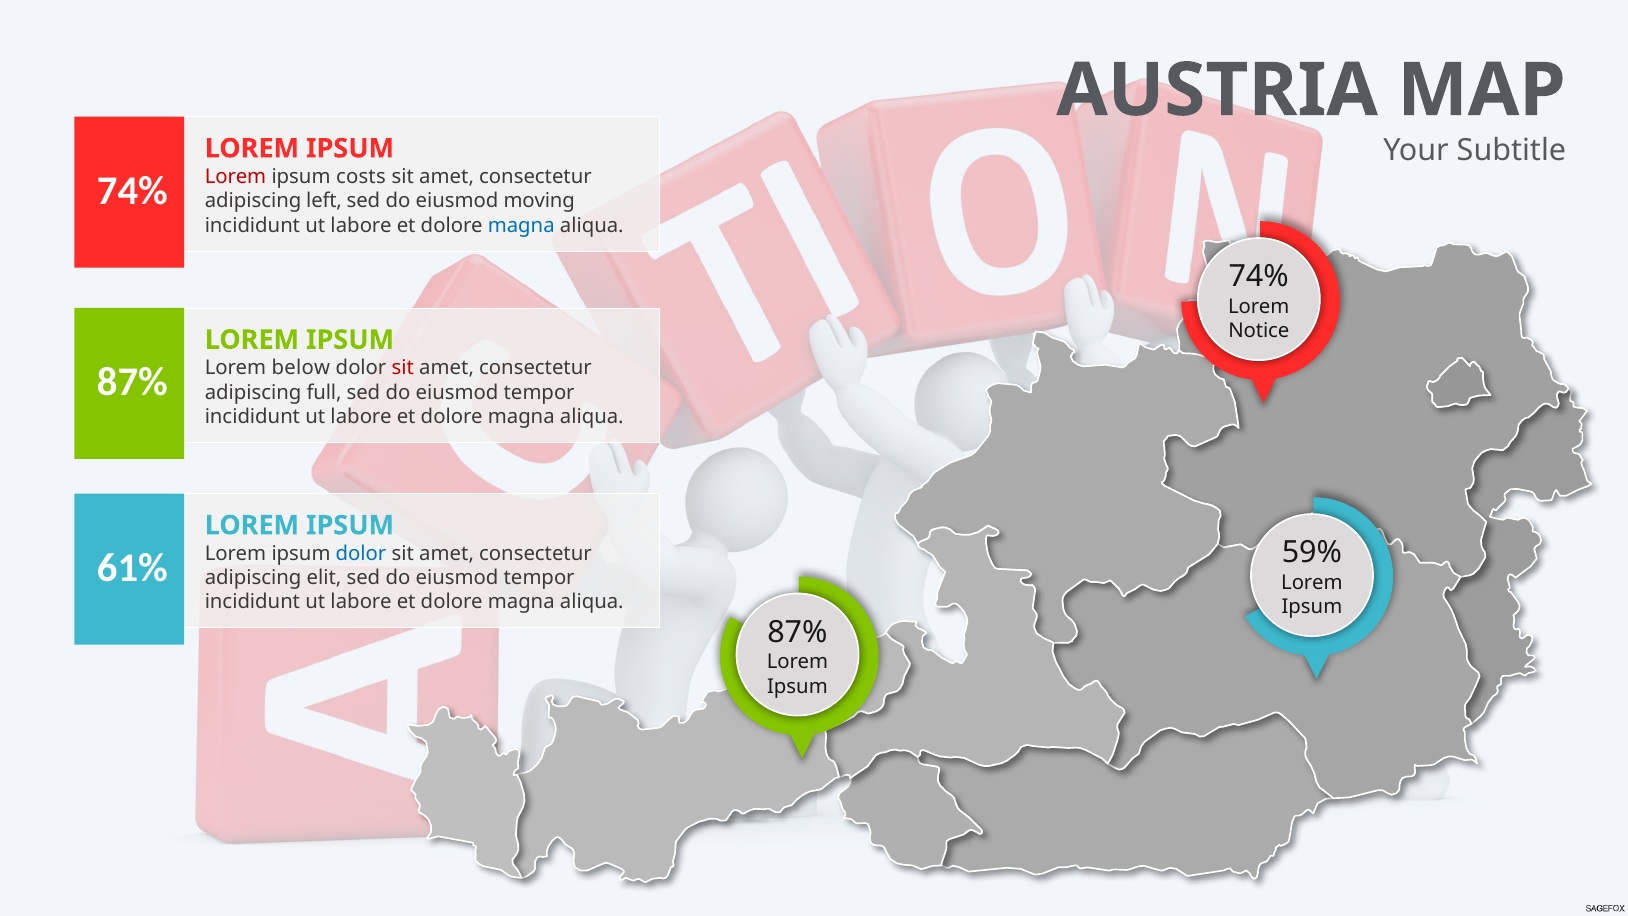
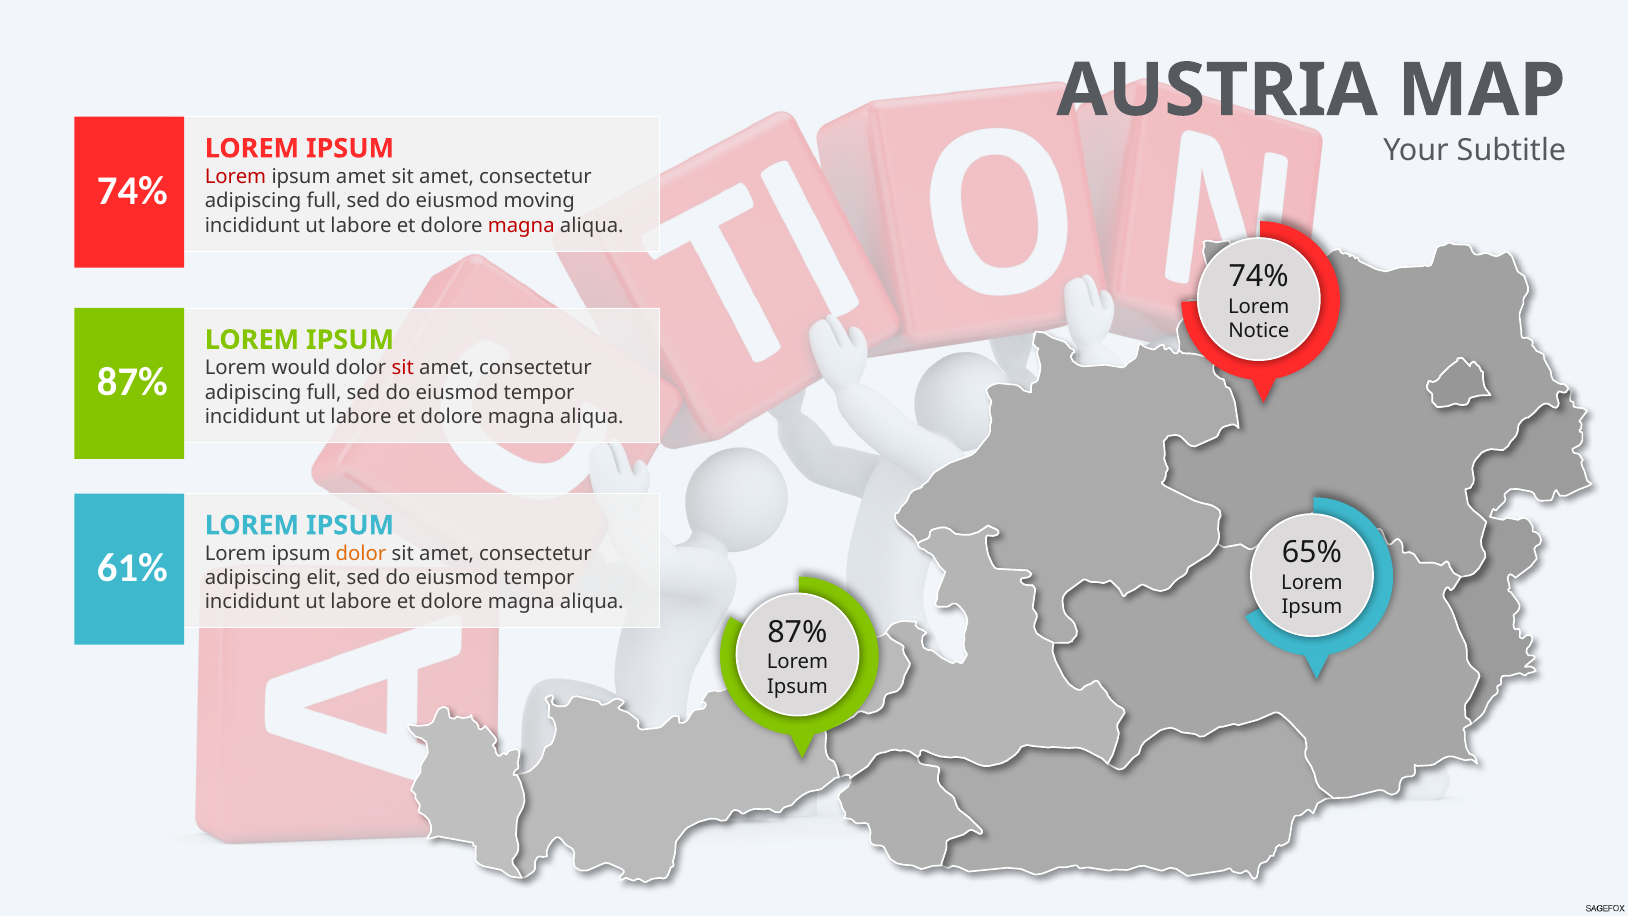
ipsum costs: costs -> amet
left at (324, 201): left -> full
magna at (521, 225) colour: blue -> red
below: below -> would
59%: 59% -> 65%
dolor at (361, 553) colour: blue -> orange
